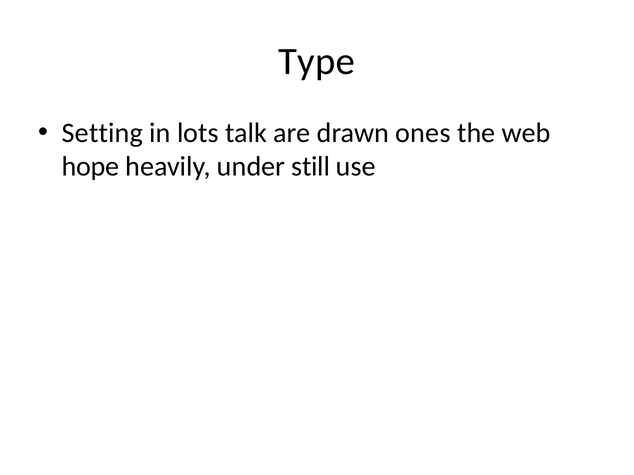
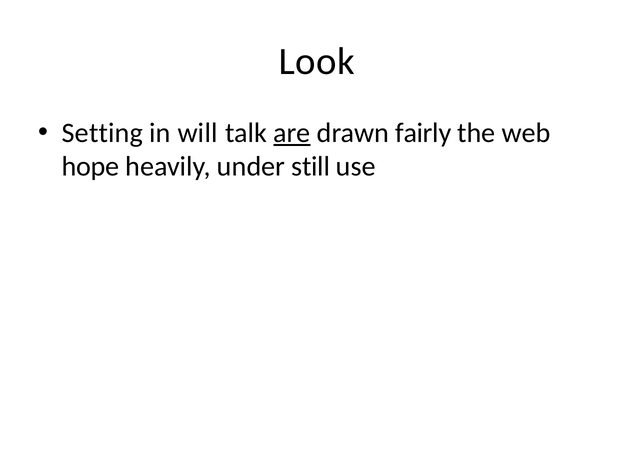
Type: Type -> Look
lots: lots -> will
are underline: none -> present
ones: ones -> fairly
